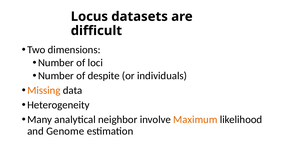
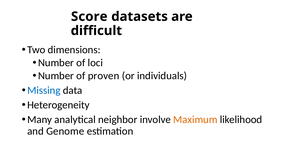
Locus: Locus -> Score
despite: despite -> proven
Missing colour: orange -> blue
